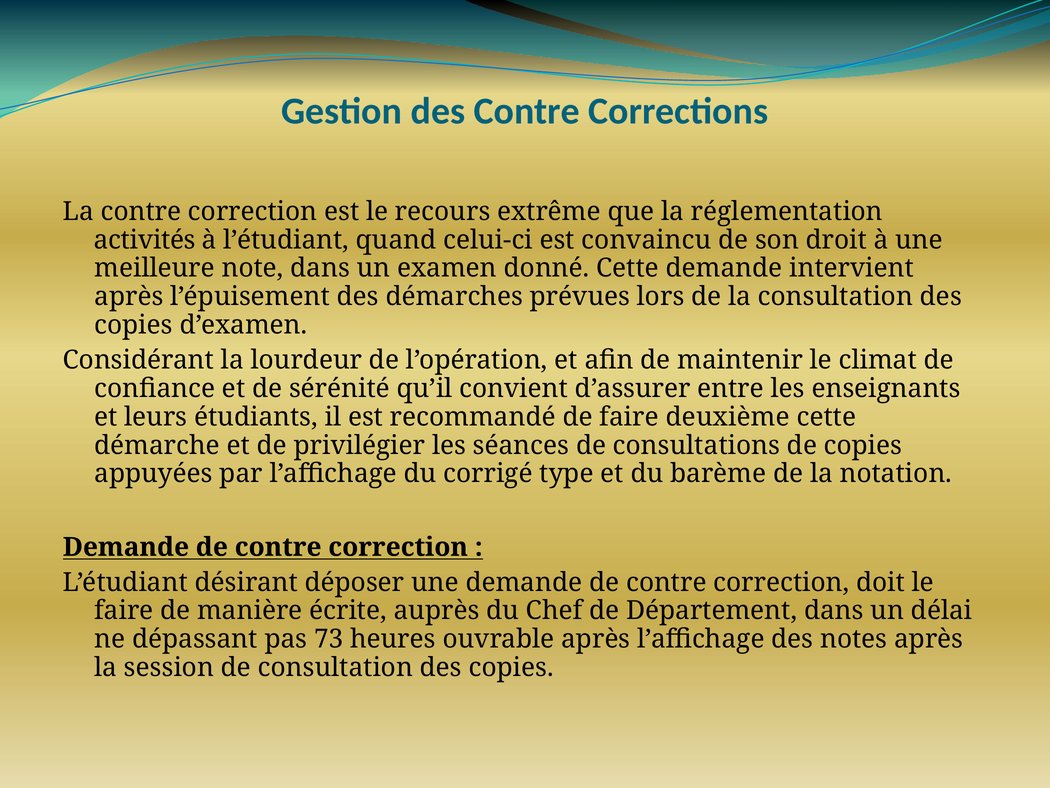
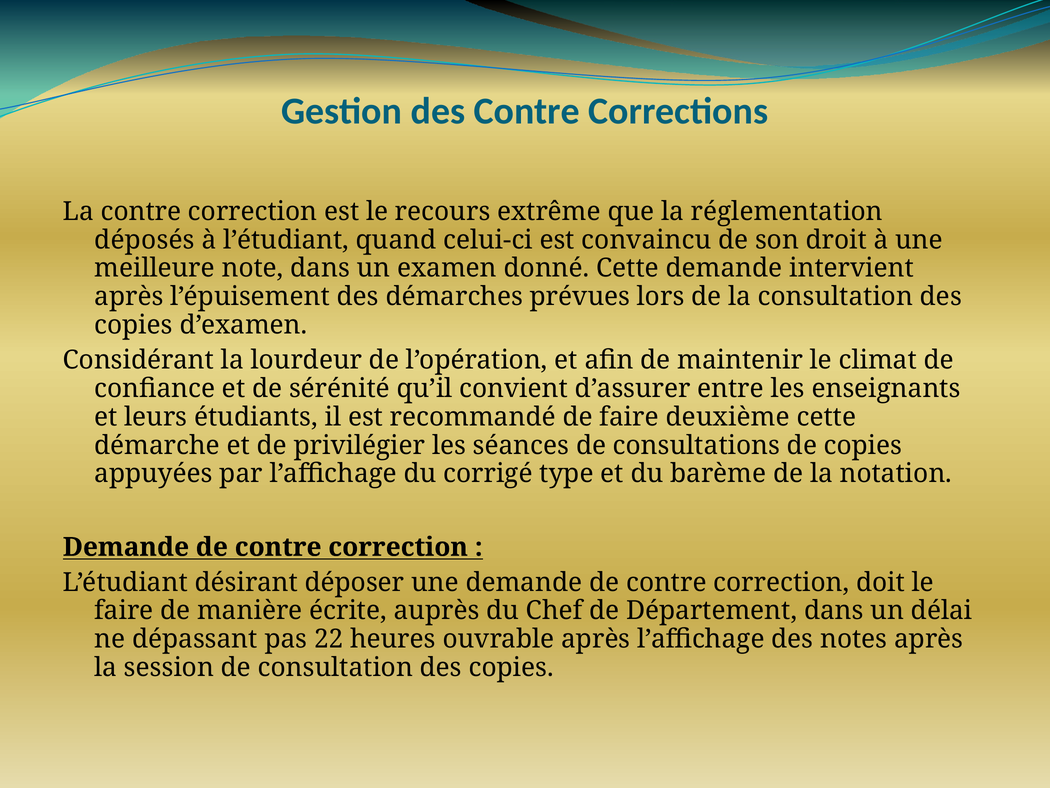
activités: activités -> déposés
73: 73 -> 22
